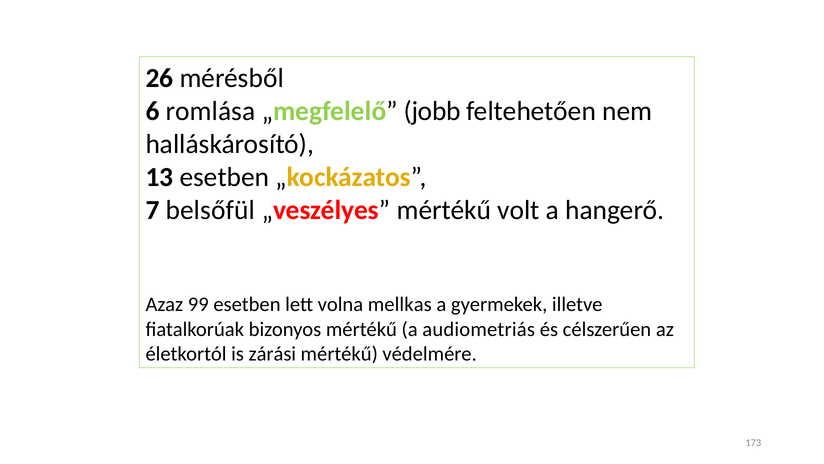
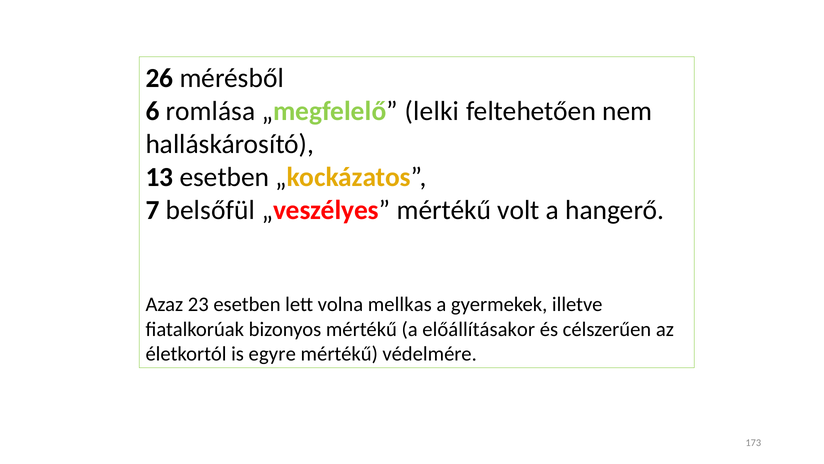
jobb: jobb -> lelki
99: 99 -> 23
audiometriás: audiometriás -> előállításakor
zárási: zárási -> egyre
